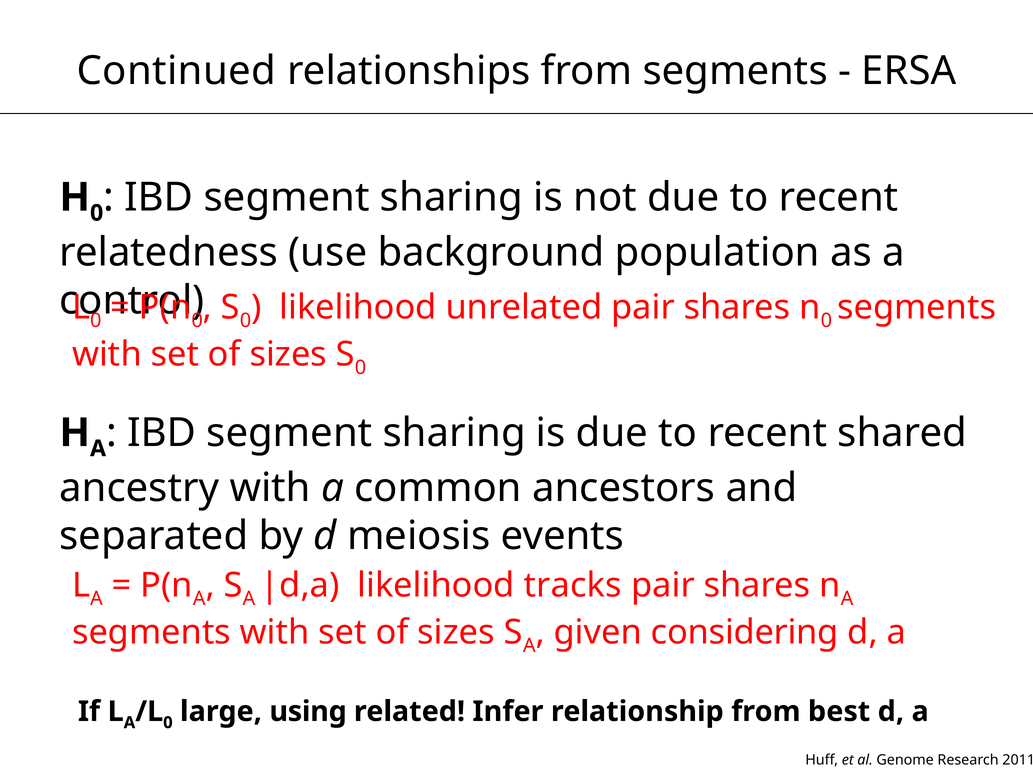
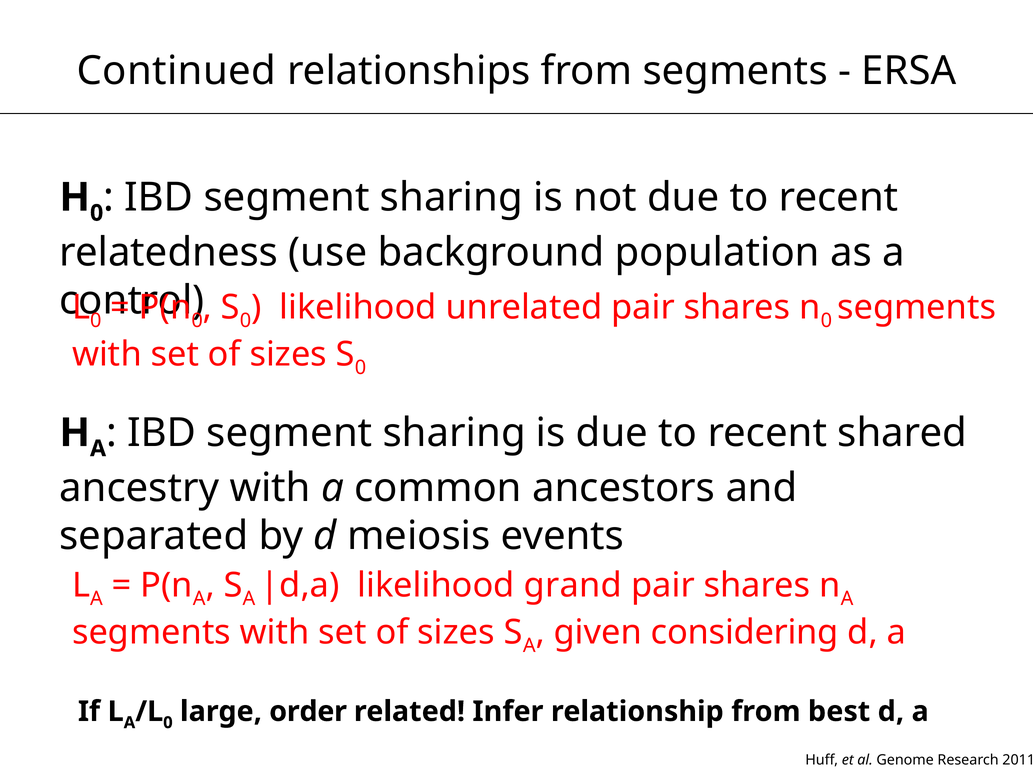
tracks: tracks -> grand
using: using -> order
